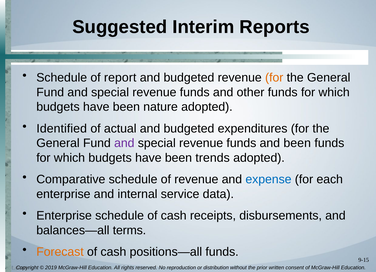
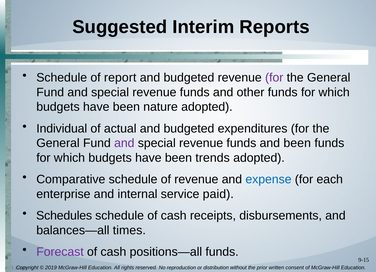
for at (274, 77) colour: orange -> purple
Identified: Identified -> Individual
data: data -> paid
Enterprise at (64, 215): Enterprise -> Schedules
terms: terms -> times
Forecast colour: orange -> purple
